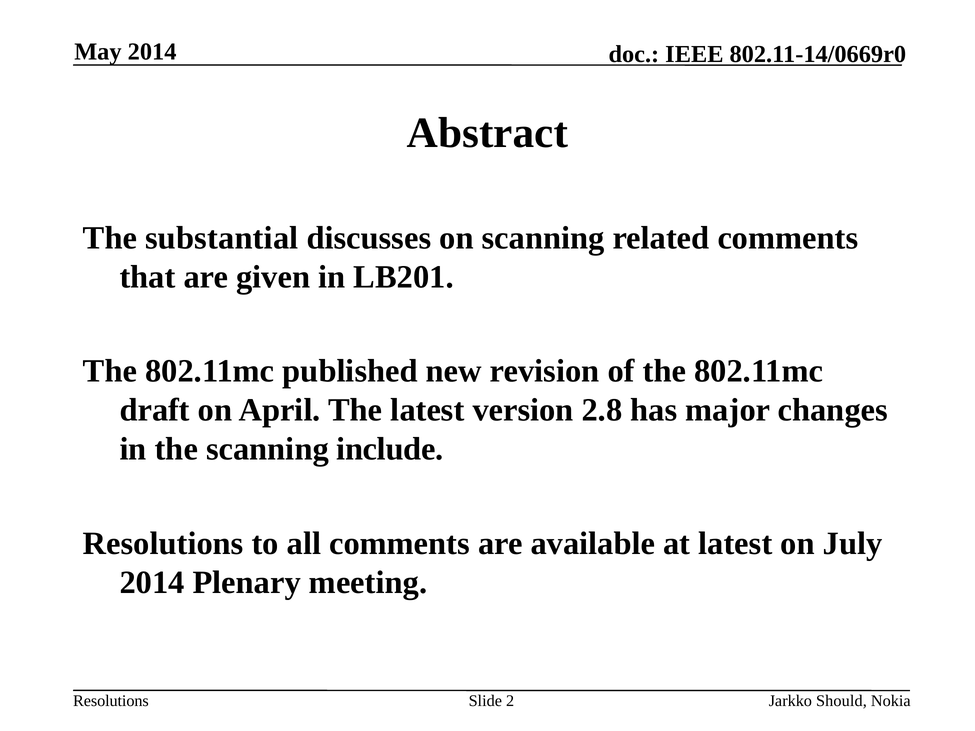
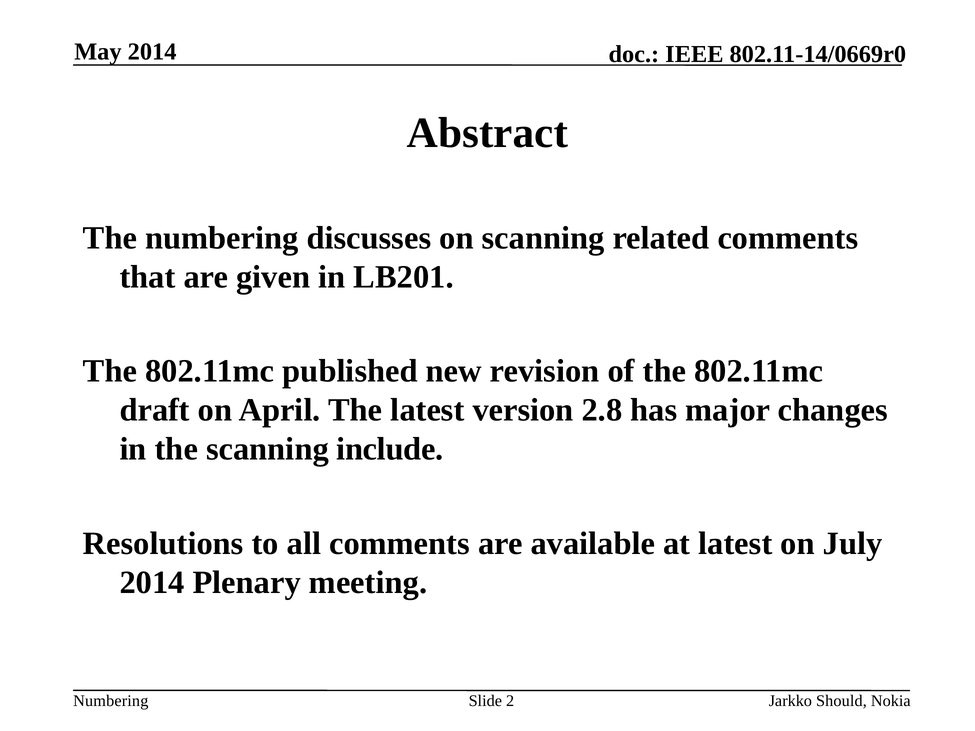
The substantial: substantial -> numbering
Resolutions at (111, 701): Resolutions -> Numbering
